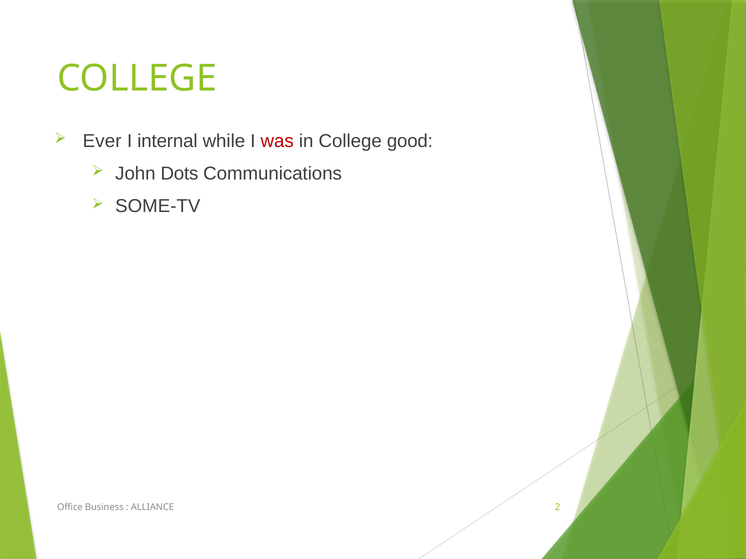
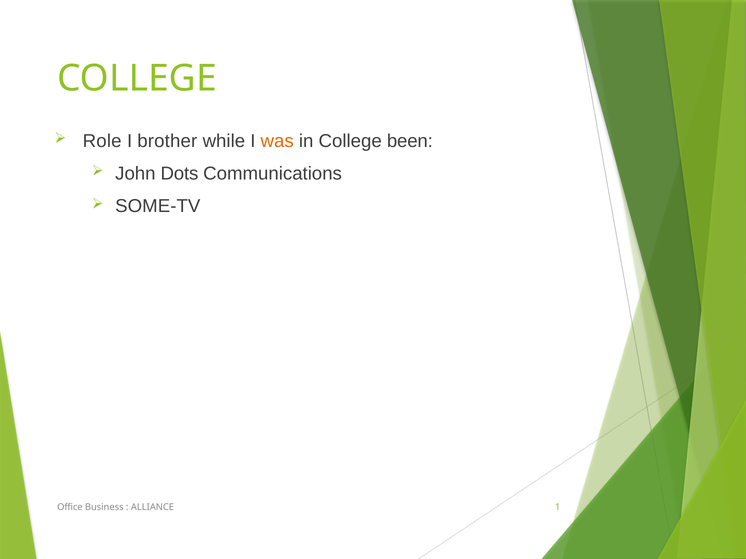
Ever: Ever -> Role
internal: internal -> brother
was colour: red -> orange
good: good -> been
2: 2 -> 1
